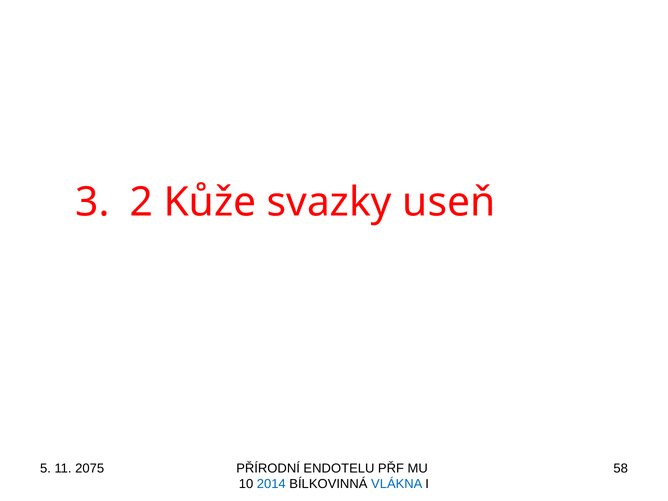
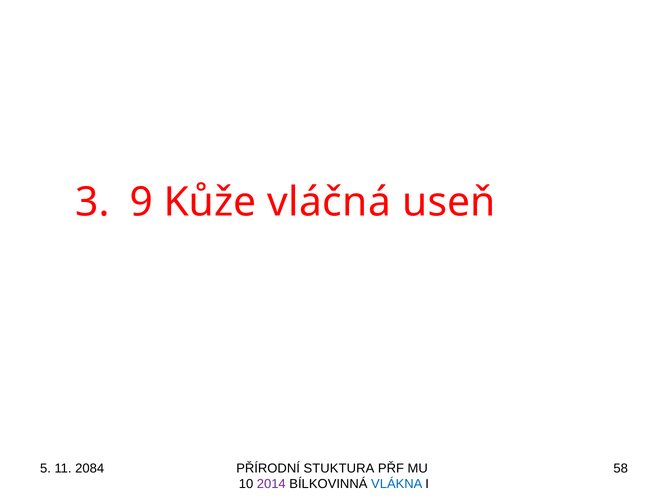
2: 2 -> 9
svazky: svazky -> vláčná
2075: 2075 -> 2084
ENDOTELU: ENDOTELU -> STUKTURA
2014 colour: blue -> purple
